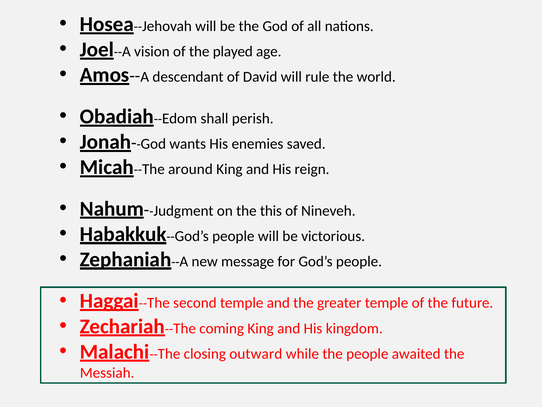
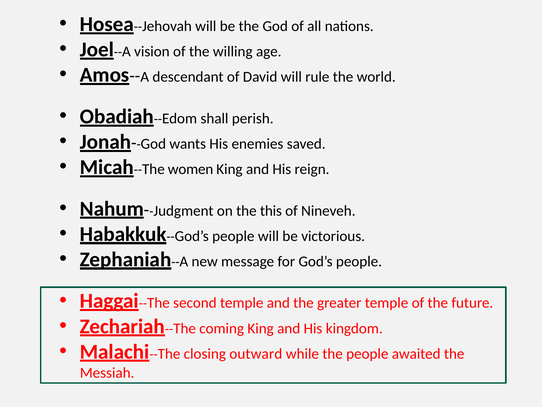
played: played -> willing
around: around -> women
